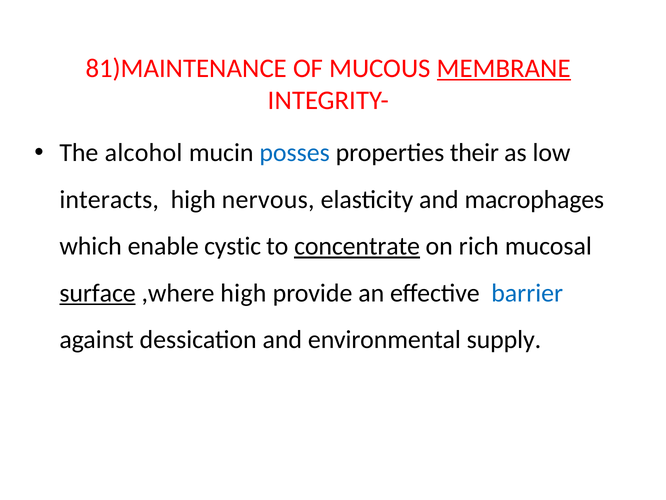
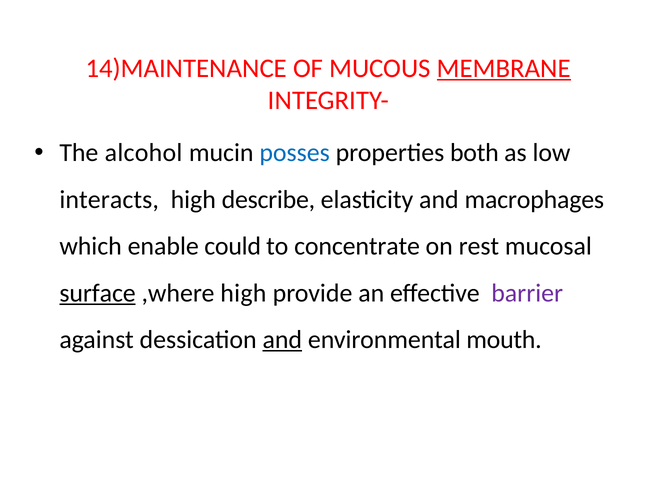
81)MAINTENANCE: 81)MAINTENANCE -> 14)MAINTENANCE
their: their -> both
nervous: nervous -> describe
cystic: cystic -> could
concentrate underline: present -> none
rich: rich -> rest
barrier colour: blue -> purple
and at (282, 339) underline: none -> present
supply: supply -> mouth
